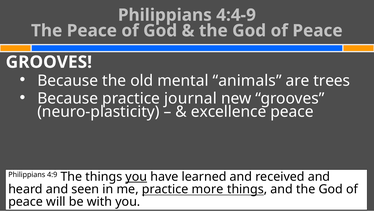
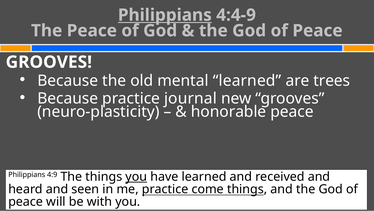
Philippians at (165, 15) underline: none -> present
mental animals: animals -> learned
excellence: excellence -> honorable
more: more -> come
